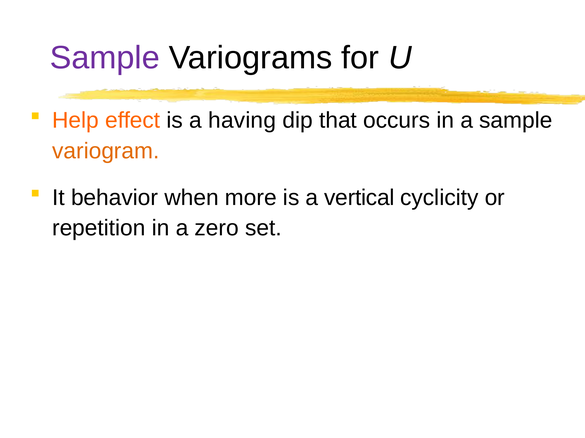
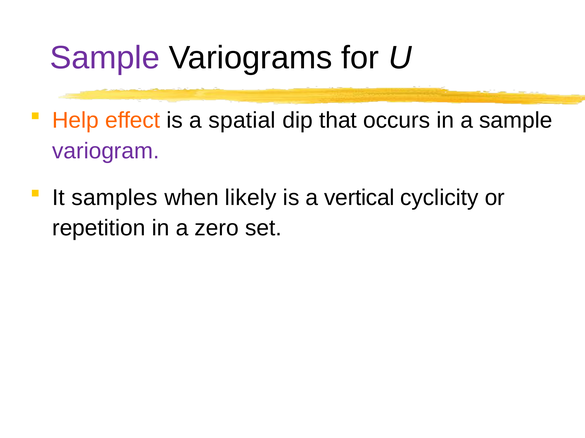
having: having -> spatial
variogram colour: orange -> purple
behavior: behavior -> samples
more: more -> likely
